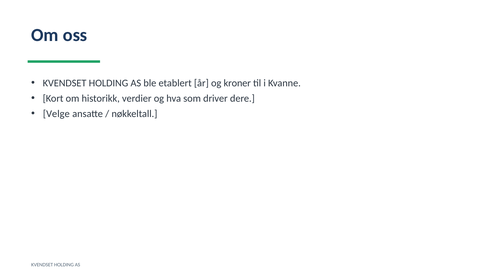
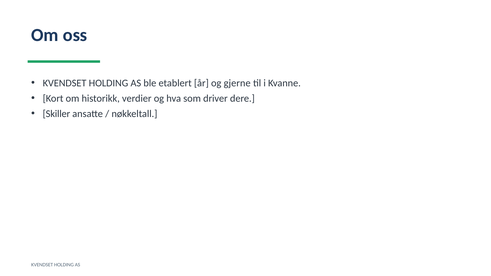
kroner: kroner -> gjerne
Velge: Velge -> Skiller
